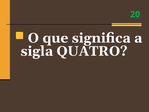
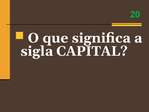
QUATRO: QUATRO -> CAPITAL
